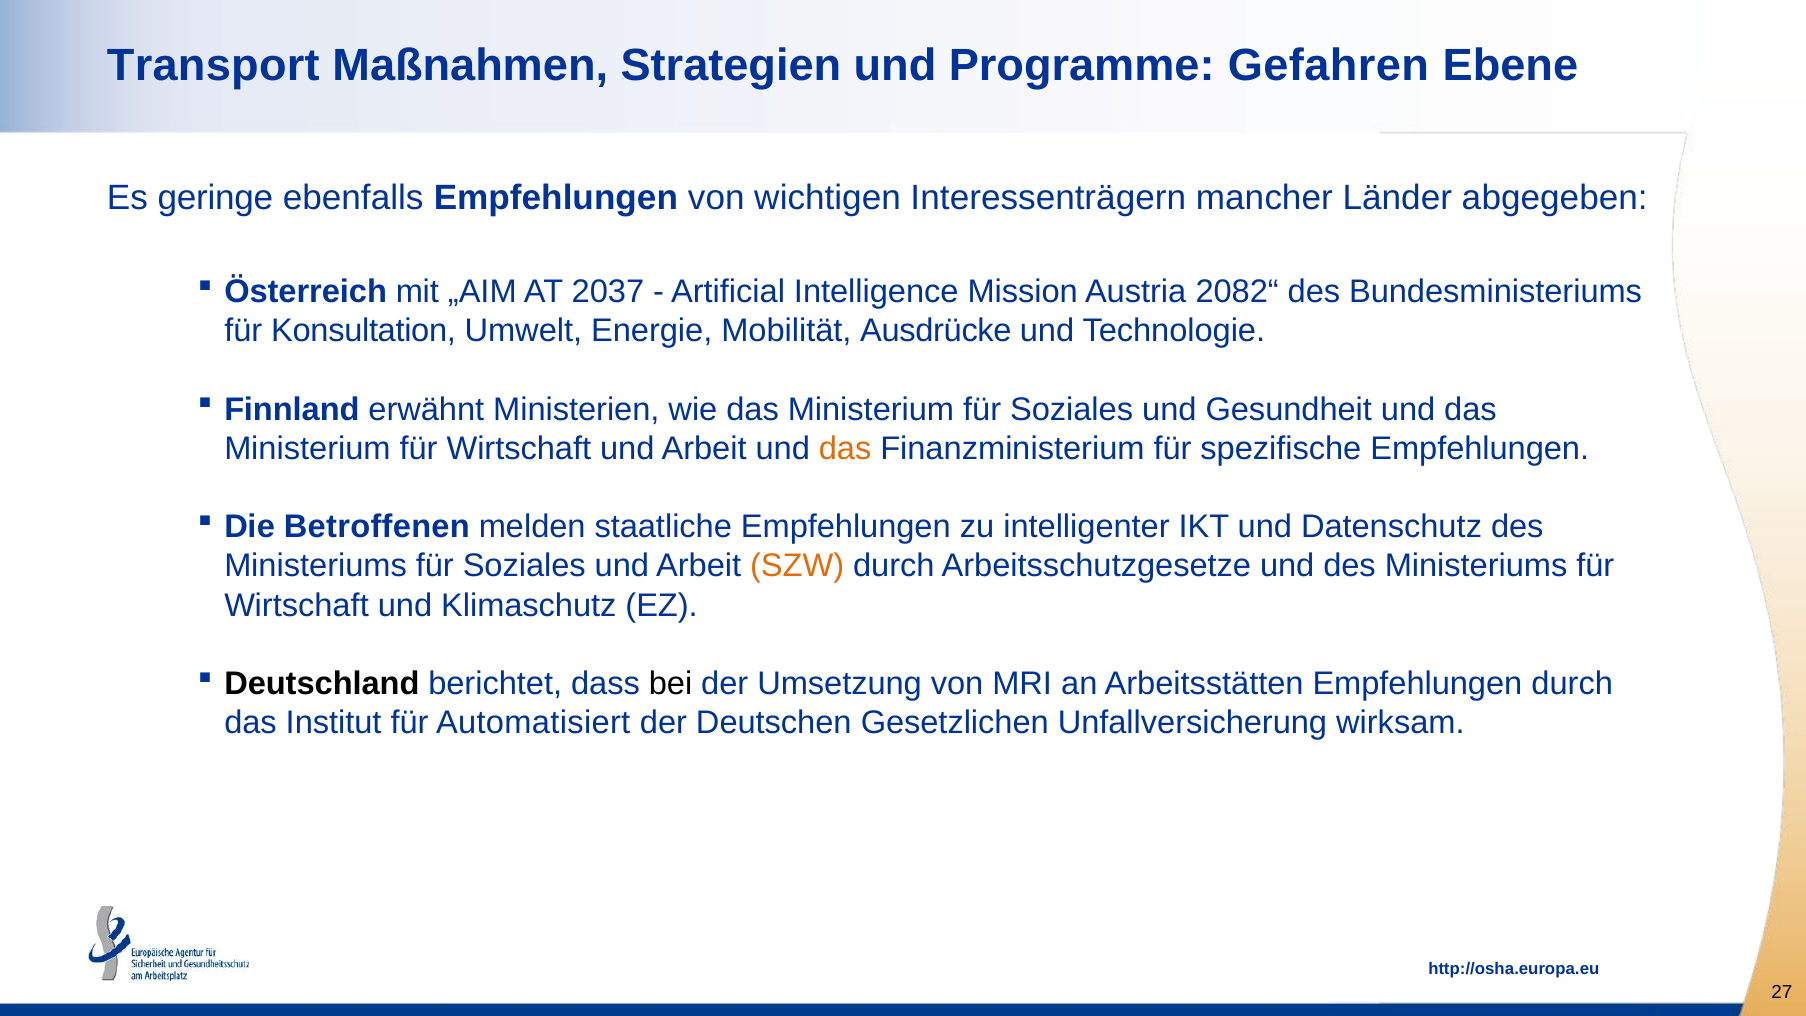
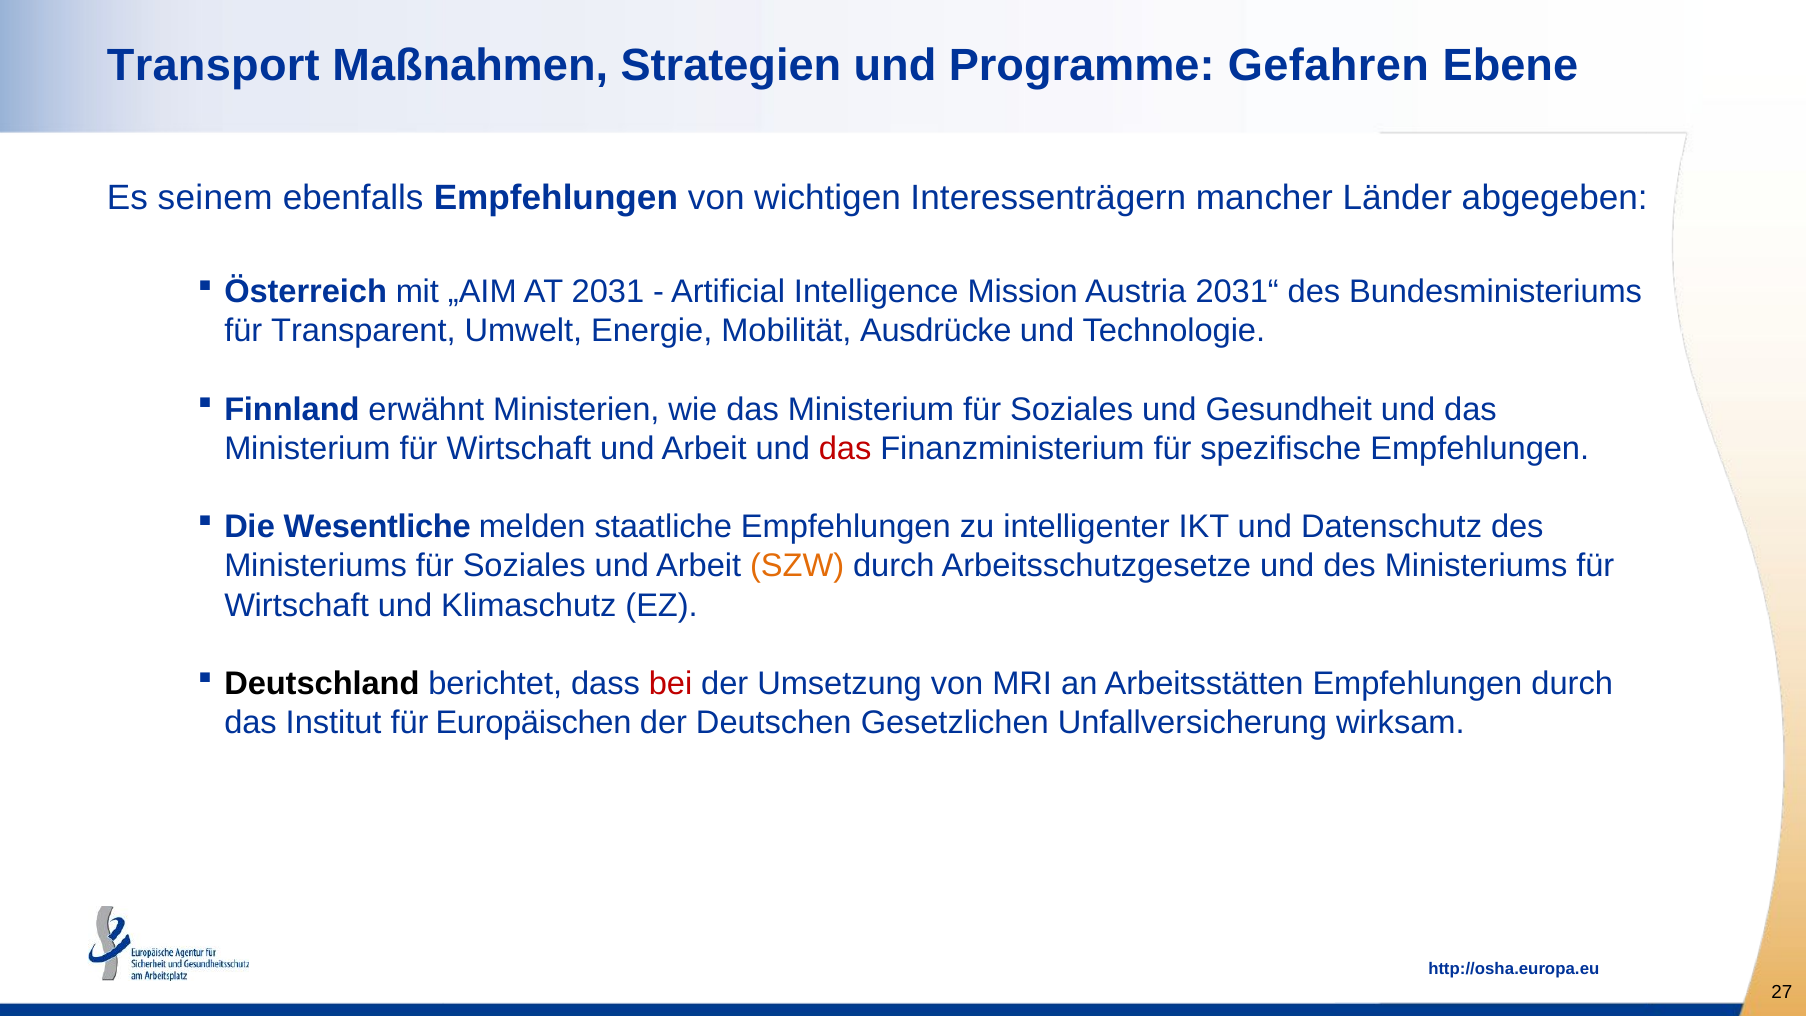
geringe: geringe -> seinem
2037: 2037 -> 2031
2082“: 2082“ -> 2031“
Konsultation: Konsultation -> Transparent
das at (845, 449) colour: orange -> red
Betroffenen: Betroffenen -> Wesentliche
bei colour: black -> red
Automatisiert: Automatisiert -> Europäischen
